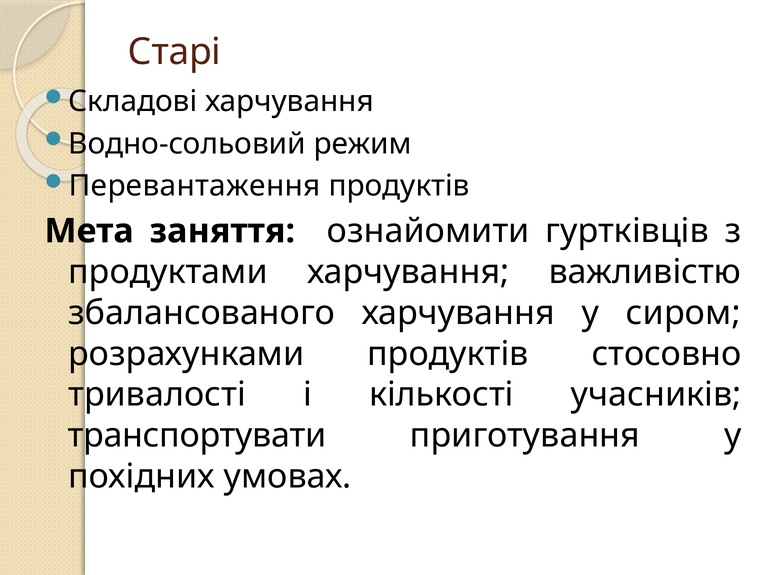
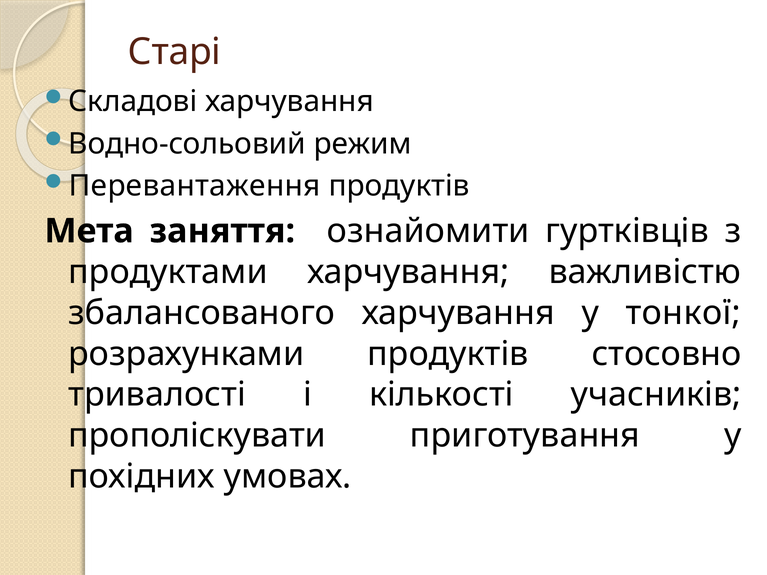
сиром: сиром -> тонкої
транспортувати: транспортувати -> прополіскувати
